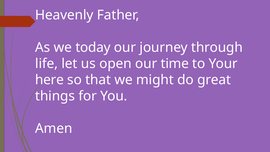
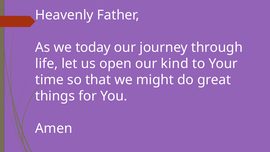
time: time -> kind
here: here -> time
